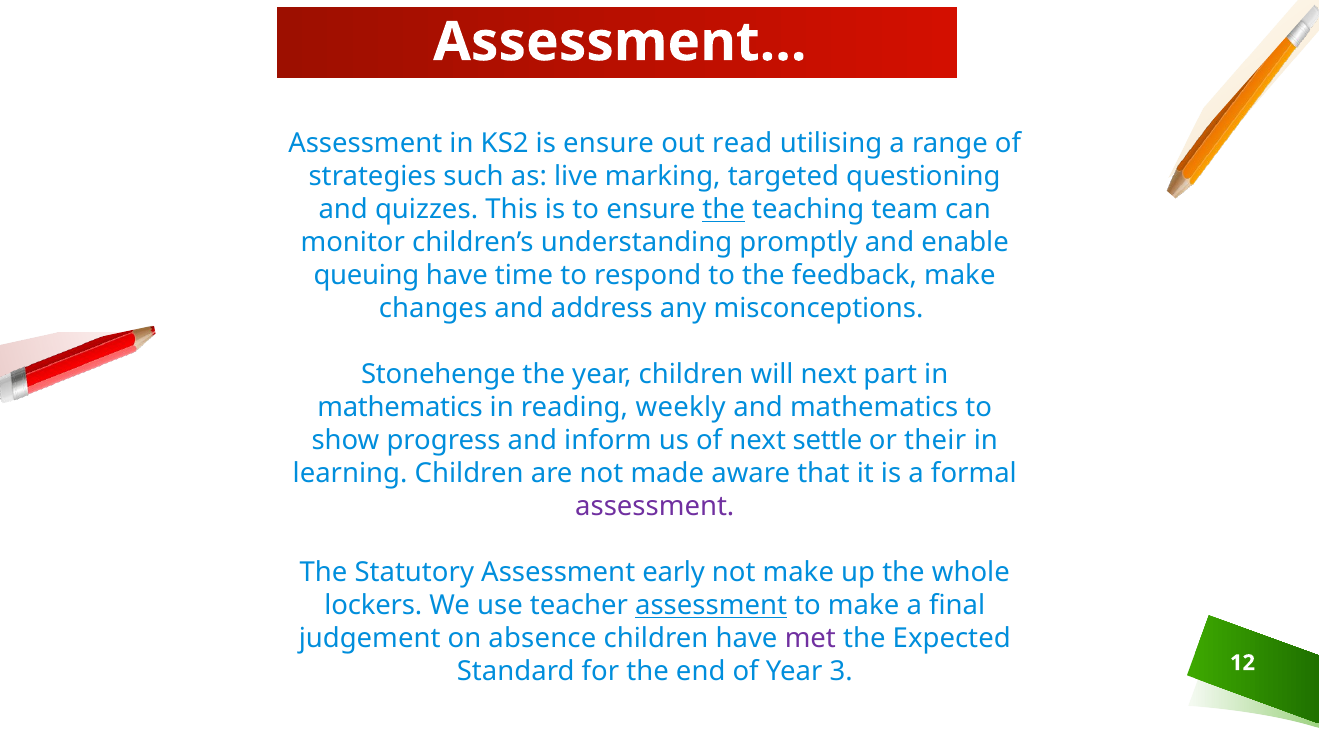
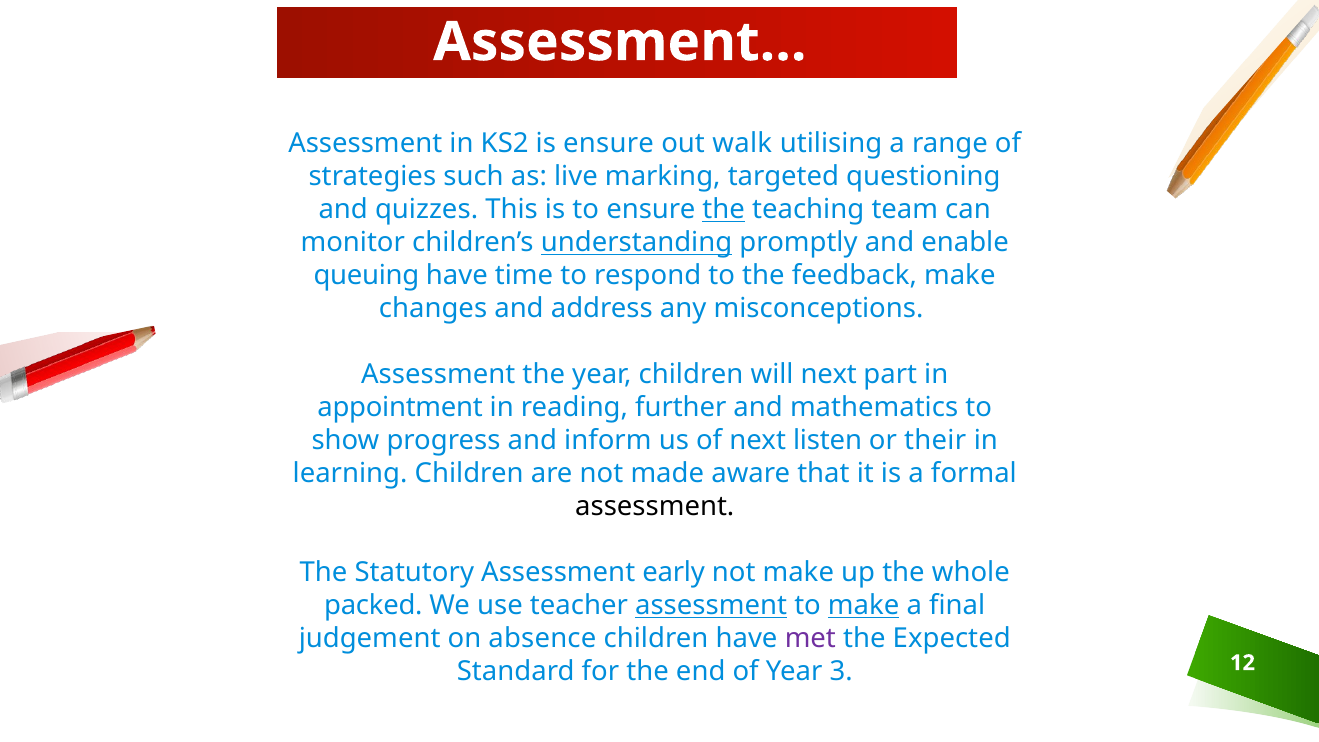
read: read -> walk
understanding underline: none -> present
Stonehenge at (438, 375): Stonehenge -> Assessment
mathematics at (400, 408): mathematics -> appointment
weekly: weekly -> further
settle: settle -> listen
assessment at (655, 507) colour: purple -> black
lockers: lockers -> packed
make at (864, 606) underline: none -> present
